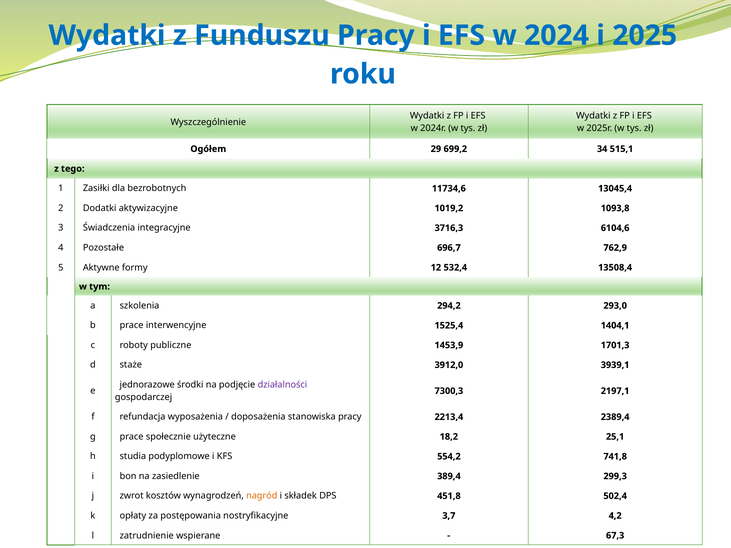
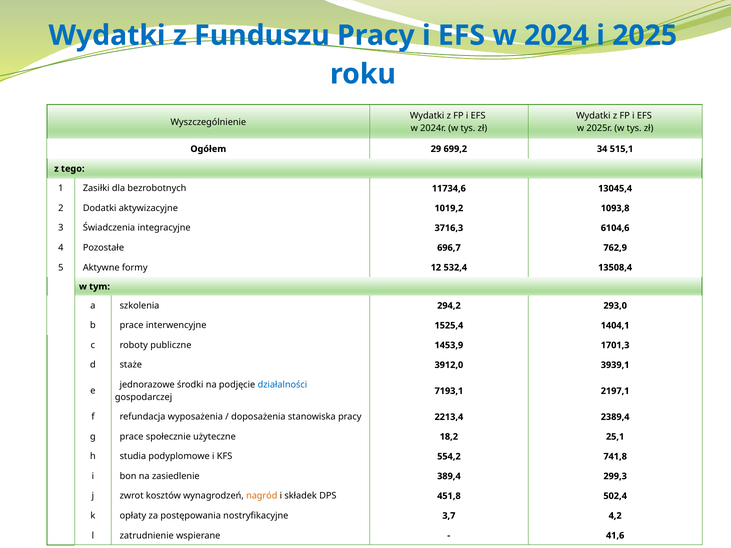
działalności colour: purple -> blue
7300,3: 7300,3 -> 7193,1
67,3: 67,3 -> 41,6
